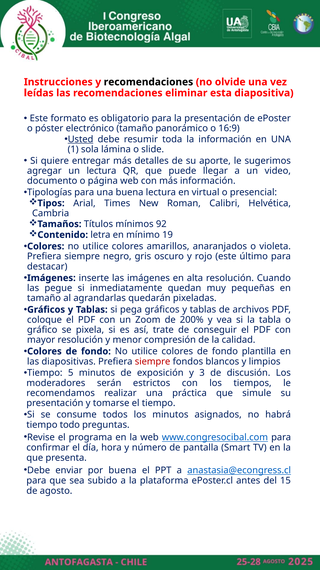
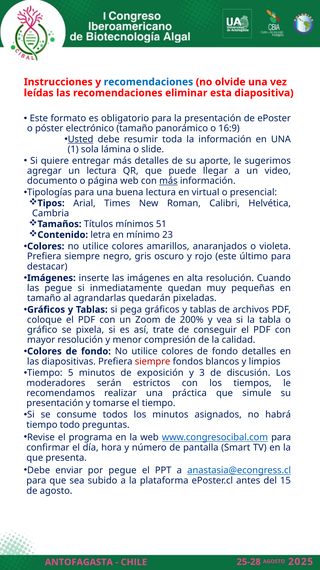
recomendaciones at (148, 82) colour: black -> blue
más at (168, 181) underline: none -> present
92: 92 -> 51
19: 19 -> 23
fondo plantilla: plantilla -> detalles
por buena: buena -> pegue
